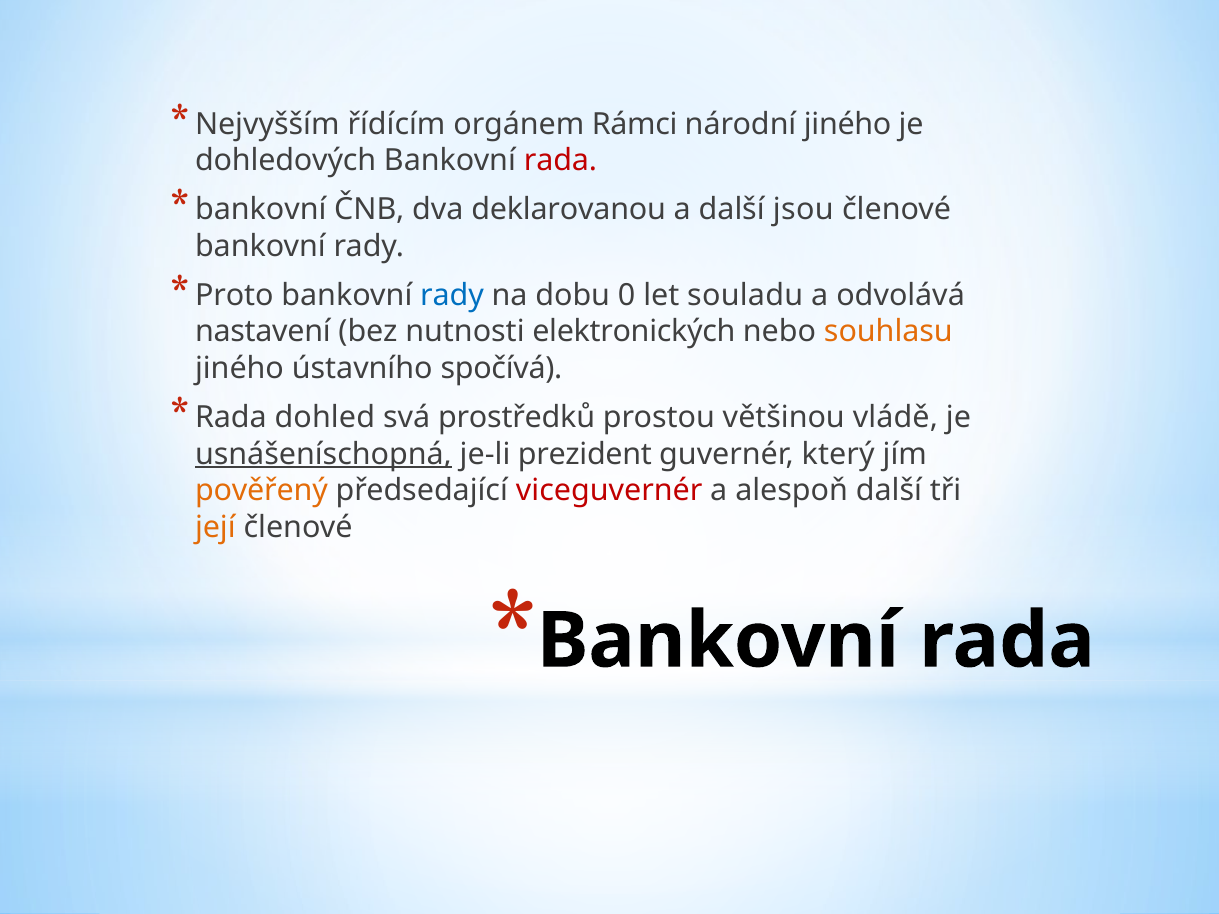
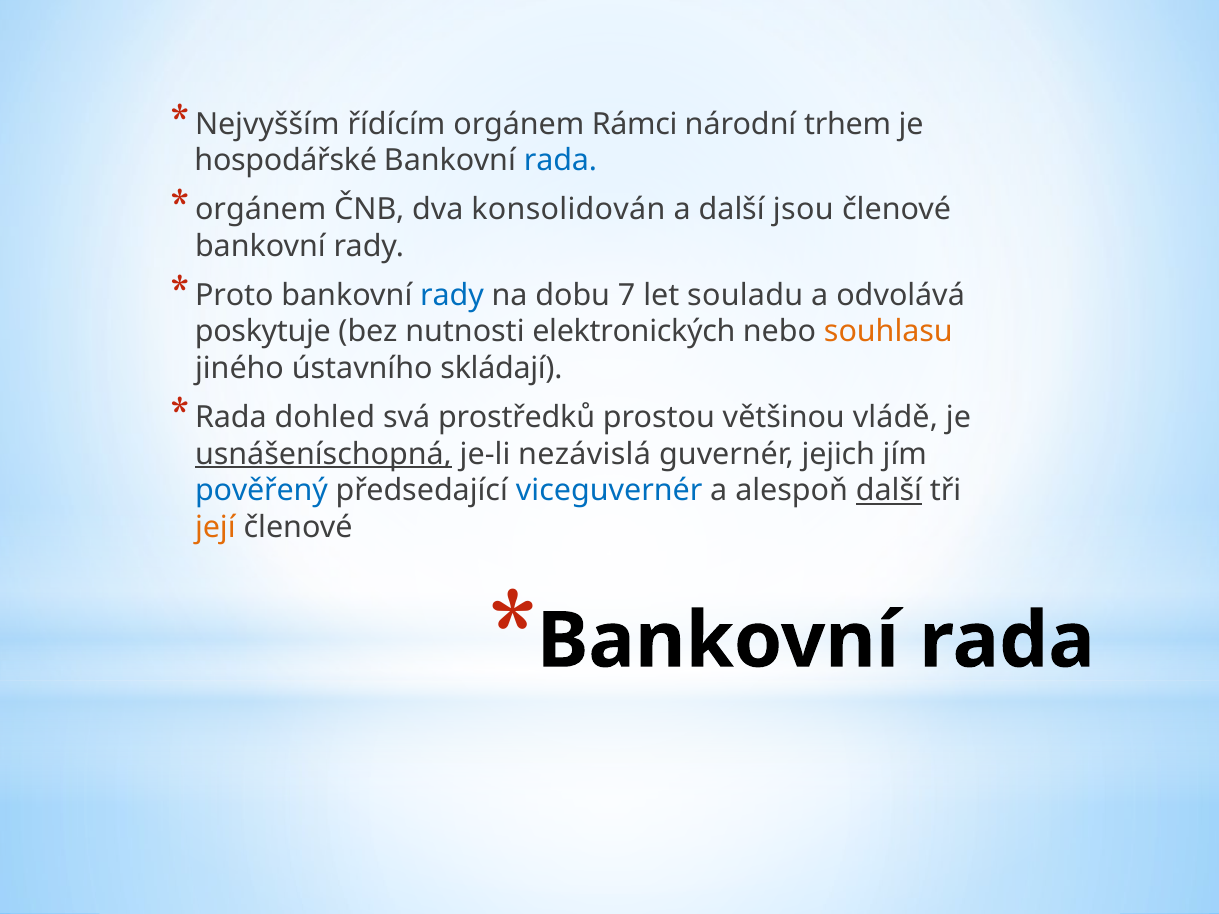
národní jiného: jiného -> trhem
dohledových: dohledových -> hospodářské
rada at (560, 161) colour: red -> blue
bankovní at (261, 210): bankovní -> orgánem
deklarovanou: deklarovanou -> konsolidován
0: 0 -> 7
nastavení: nastavení -> poskytuje
spočívá: spočívá -> skládají
prezident: prezident -> nezávislá
který: který -> jejich
pověřený colour: orange -> blue
viceguvernér colour: red -> blue
další at (889, 491) underline: none -> present
